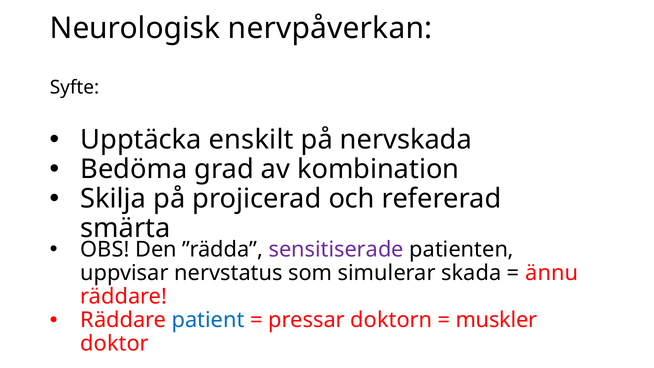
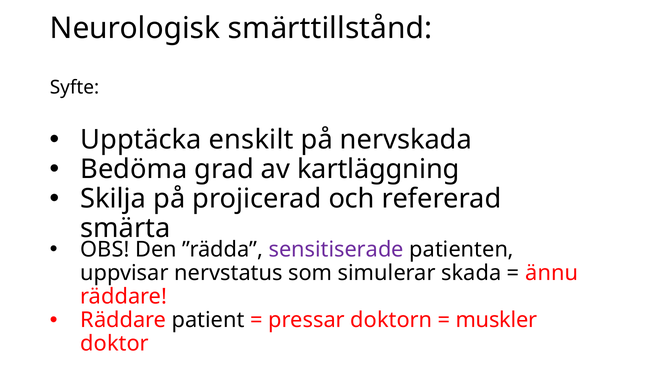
nervpåverkan: nervpåverkan -> smärttillstånd
kombination: kombination -> kartläggning
patient colour: blue -> black
